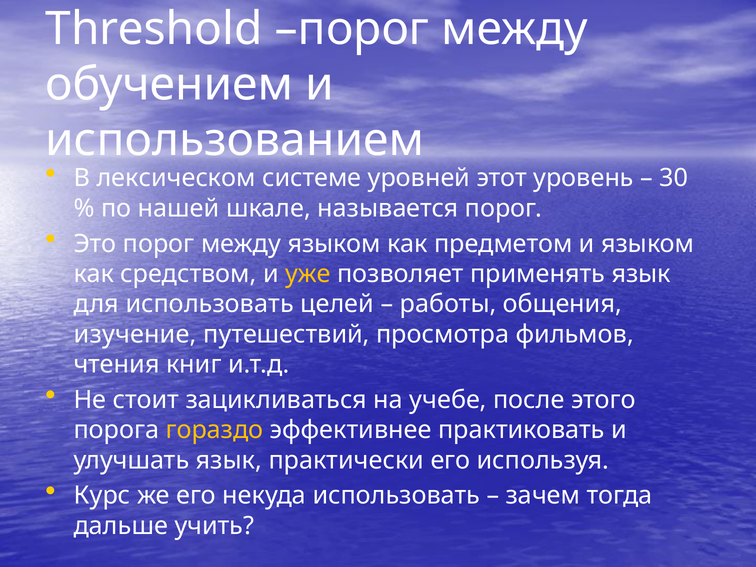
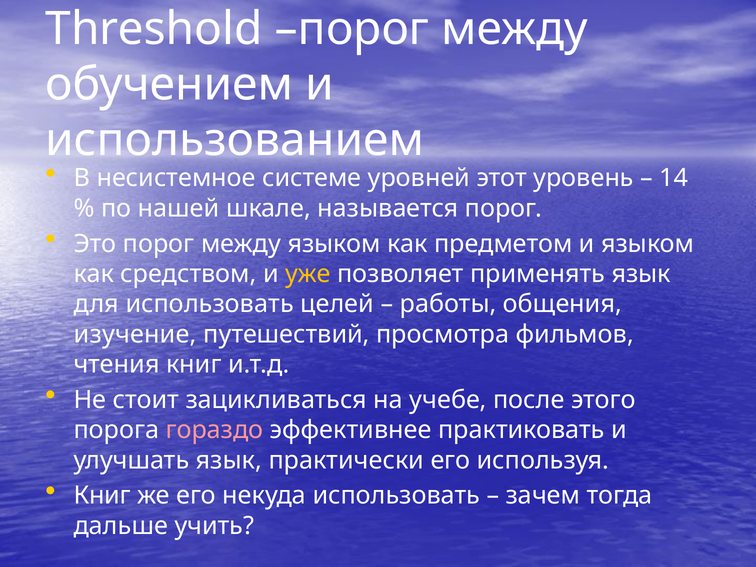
лексическом: лексическом -> несистемное
30: 30 -> 14
гораздо colour: yellow -> pink
Курс at (102, 496): Курс -> Книг
